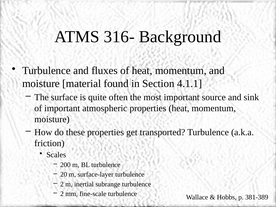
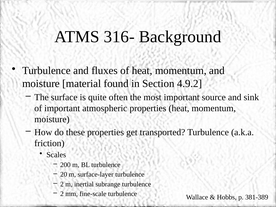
4.1.1: 4.1.1 -> 4.9.2
